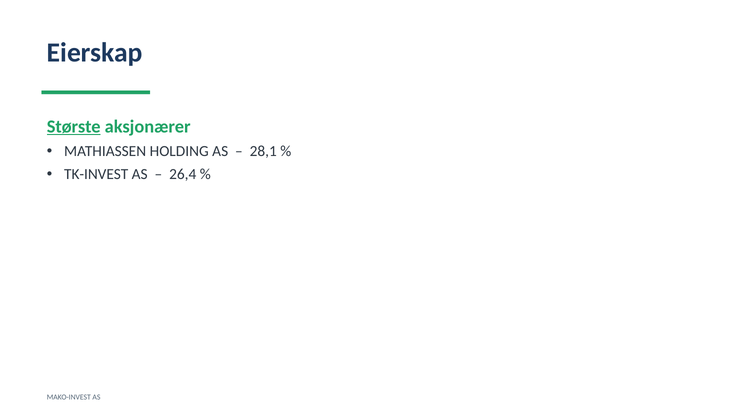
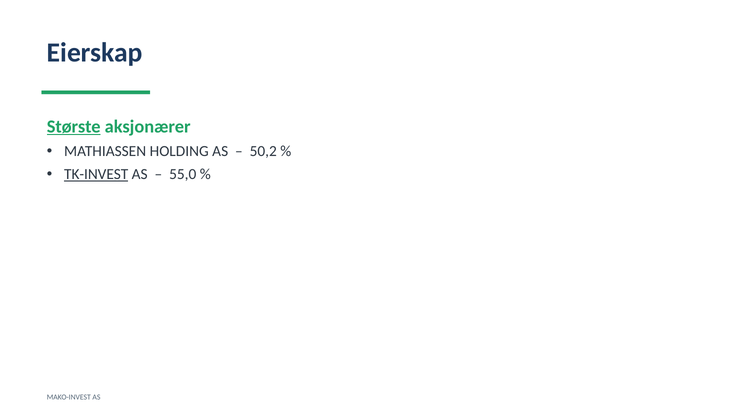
28,1: 28,1 -> 50,2
TK-INVEST underline: none -> present
26,4: 26,4 -> 55,0
